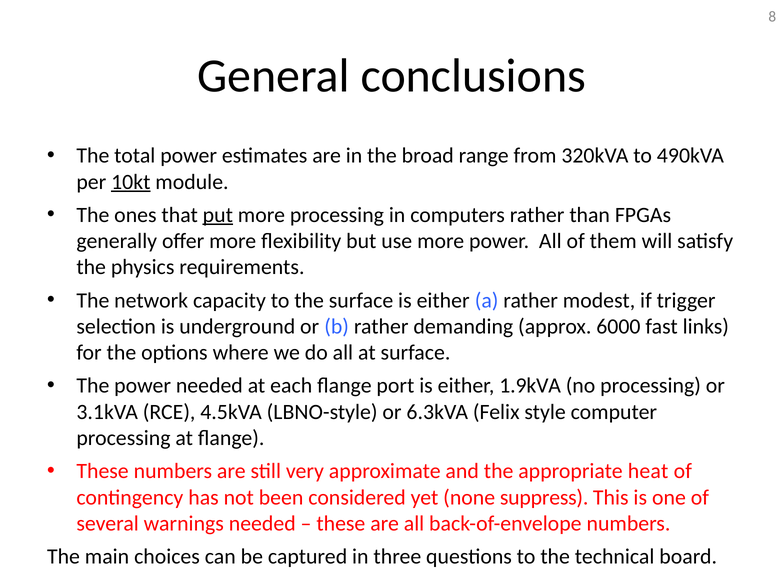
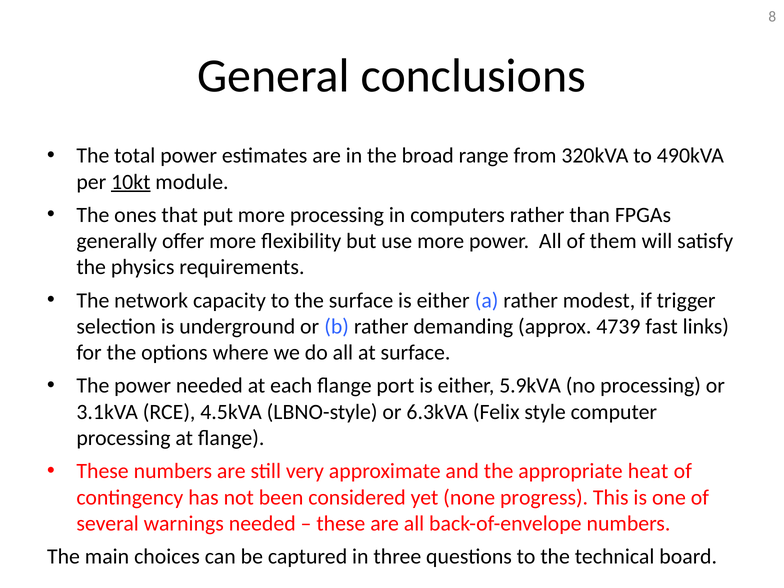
put underline: present -> none
6000: 6000 -> 4739
1.9kVA: 1.9kVA -> 5.9kVA
suppress: suppress -> progress
